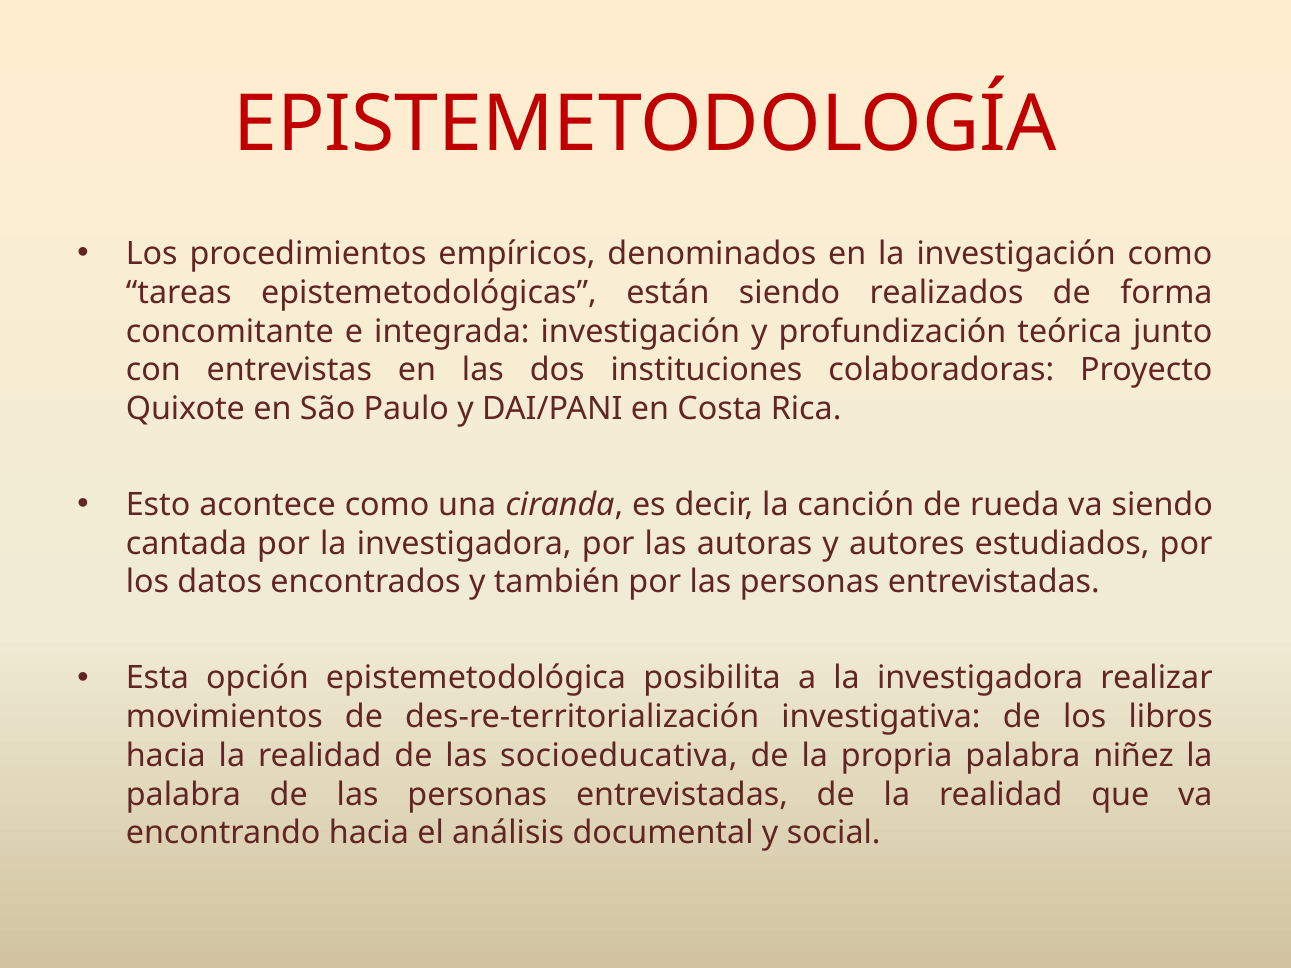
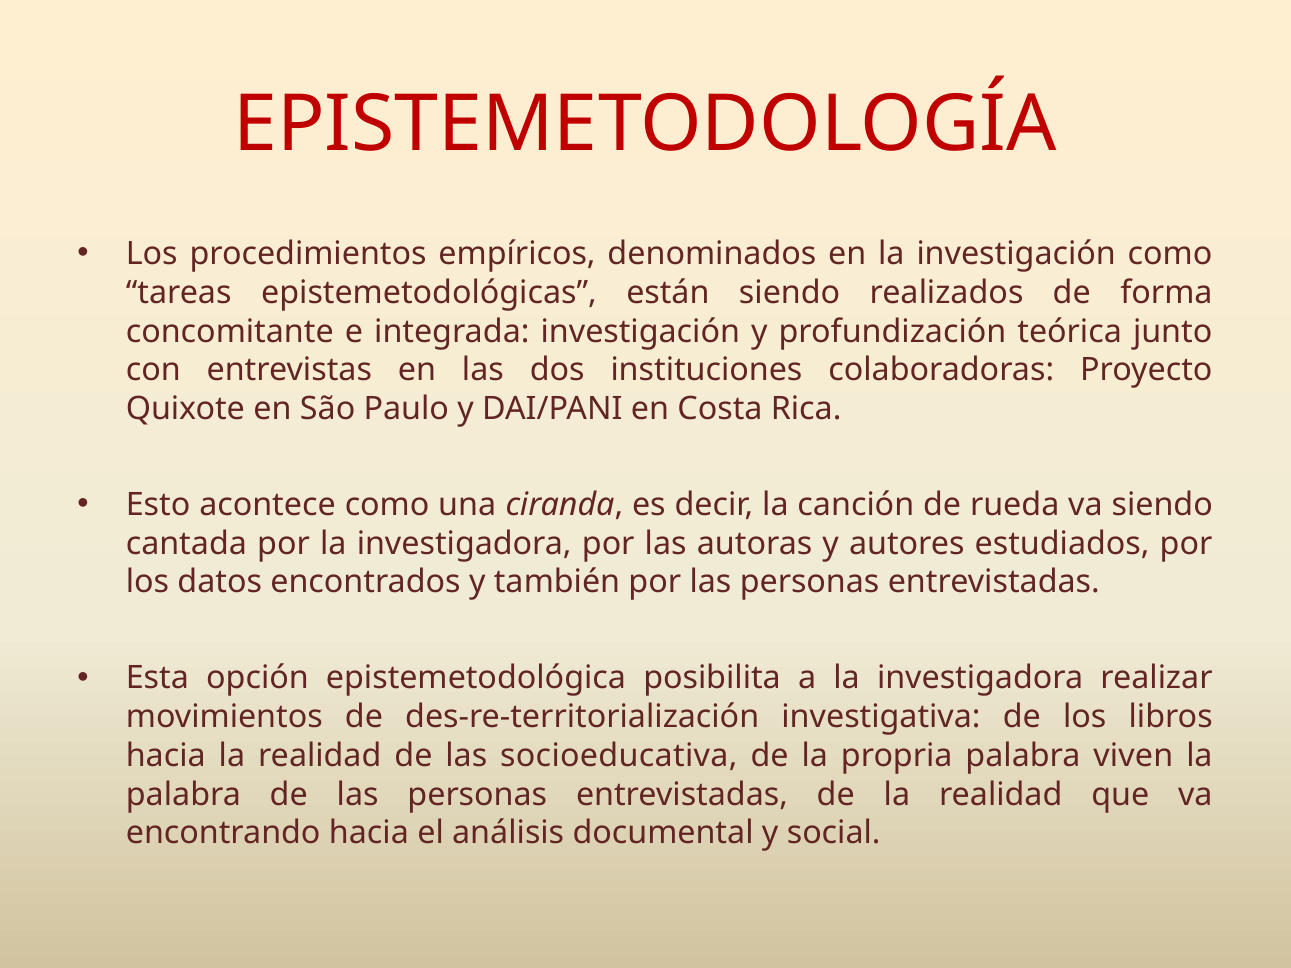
niñez: niñez -> viven
